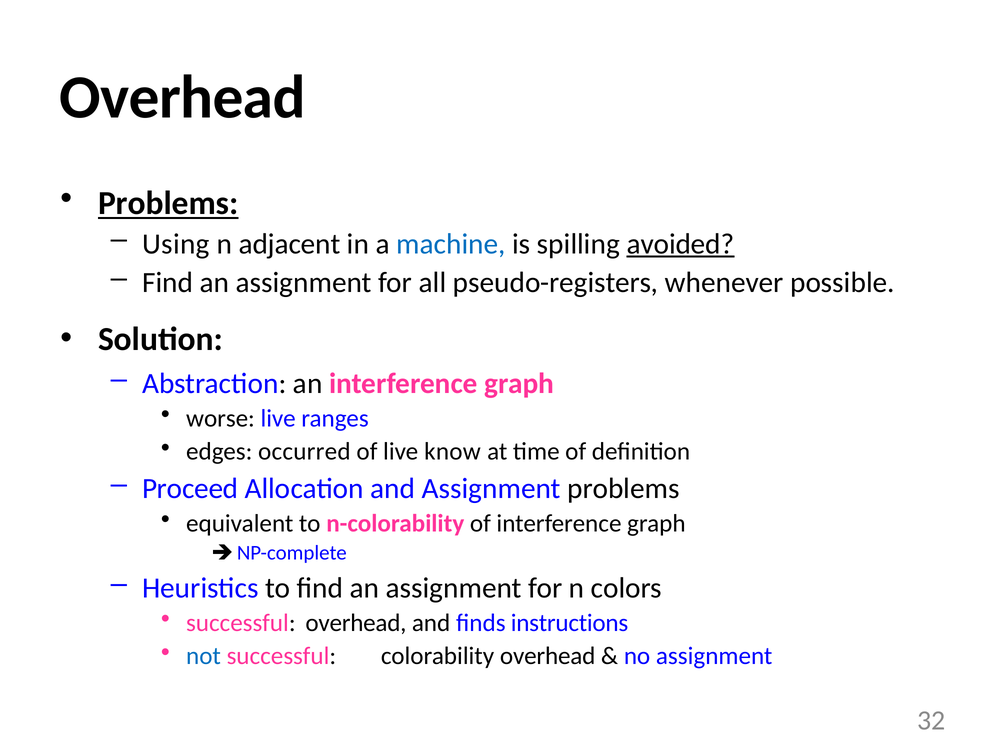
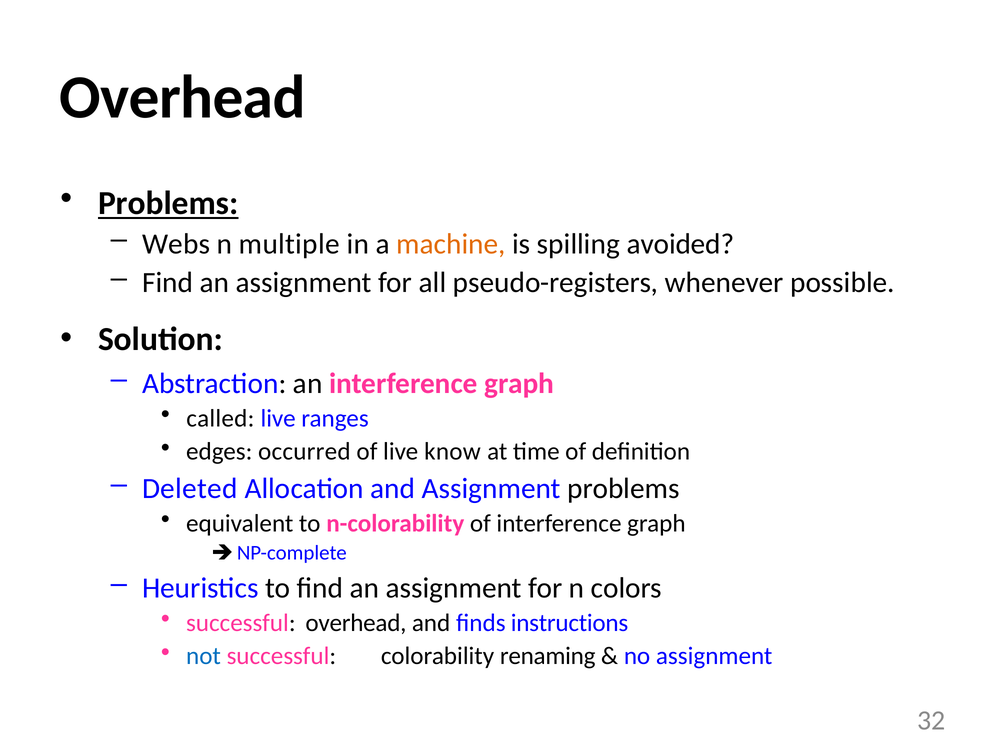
Using: Using -> Webs
adjacent: adjacent -> multiple
machine colour: blue -> orange
avoided underline: present -> none
worse: worse -> called
Proceed: Proceed -> Deleted
colorability overhead: overhead -> renaming
